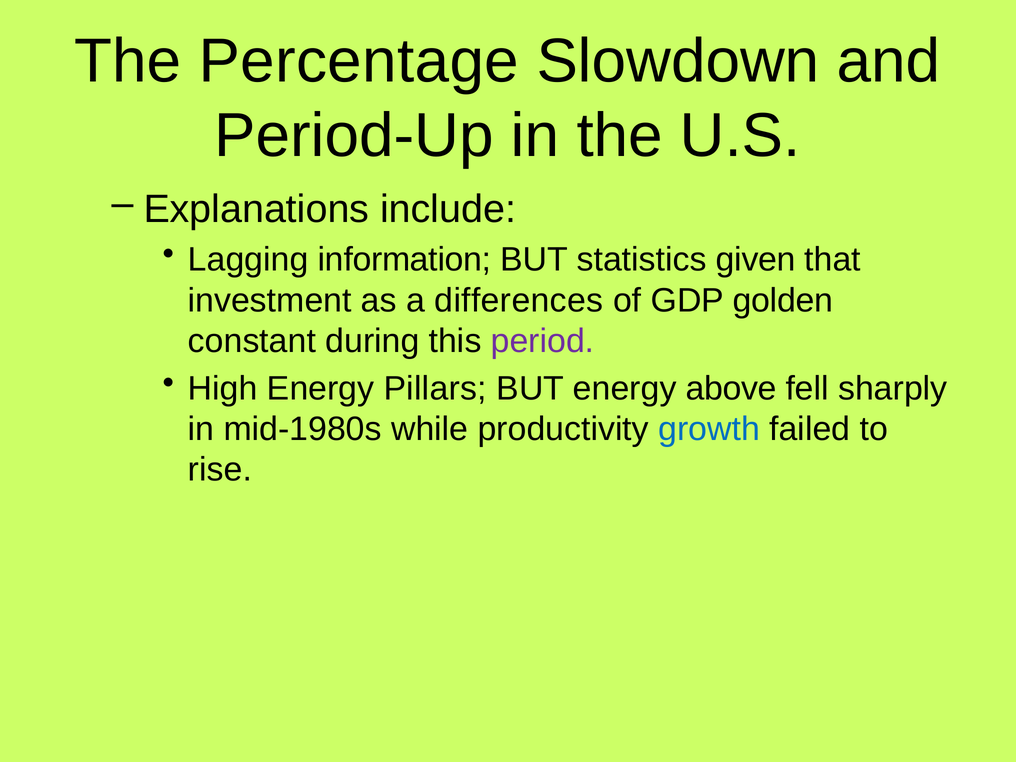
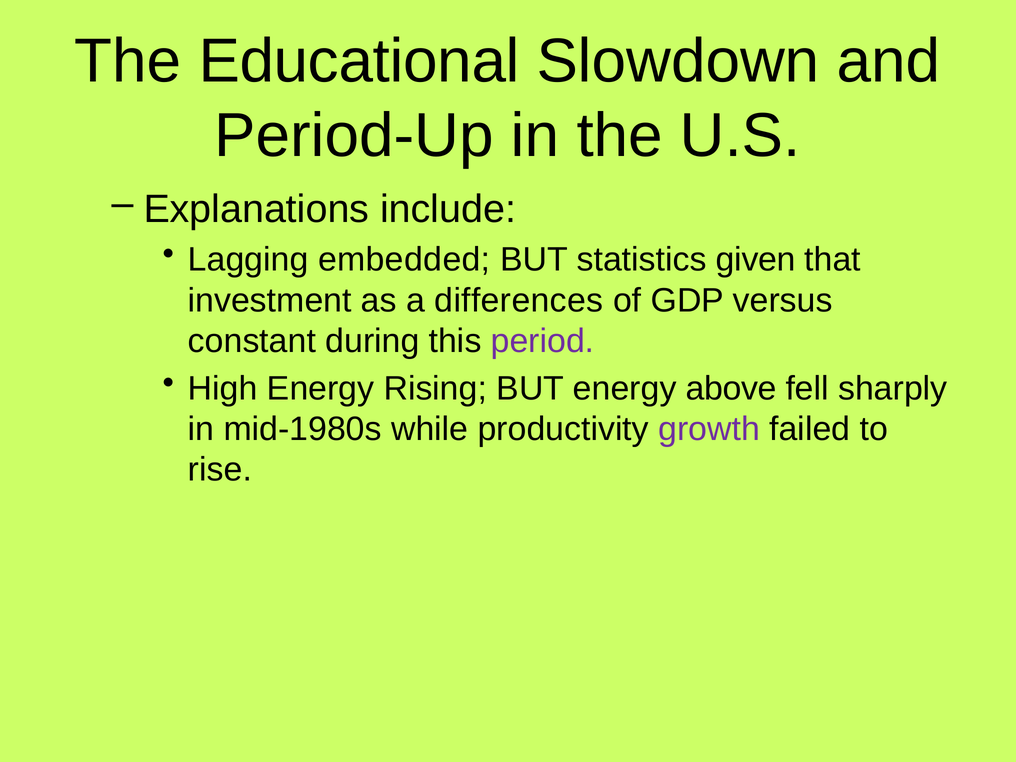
Percentage: Percentage -> Educational
information: information -> embedded
golden: golden -> versus
Pillars: Pillars -> Rising
growth colour: blue -> purple
